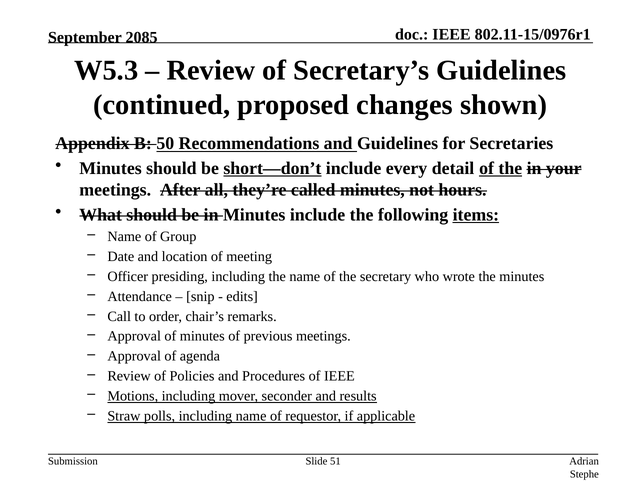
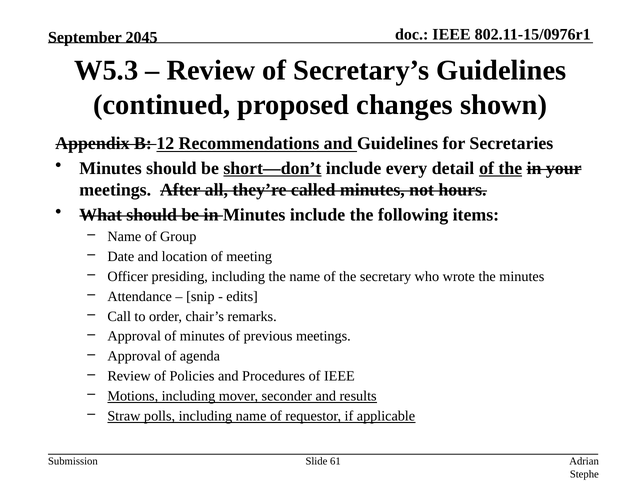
2085: 2085 -> 2045
50: 50 -> 12
items underline: present -> none
51: 51 -> 61
